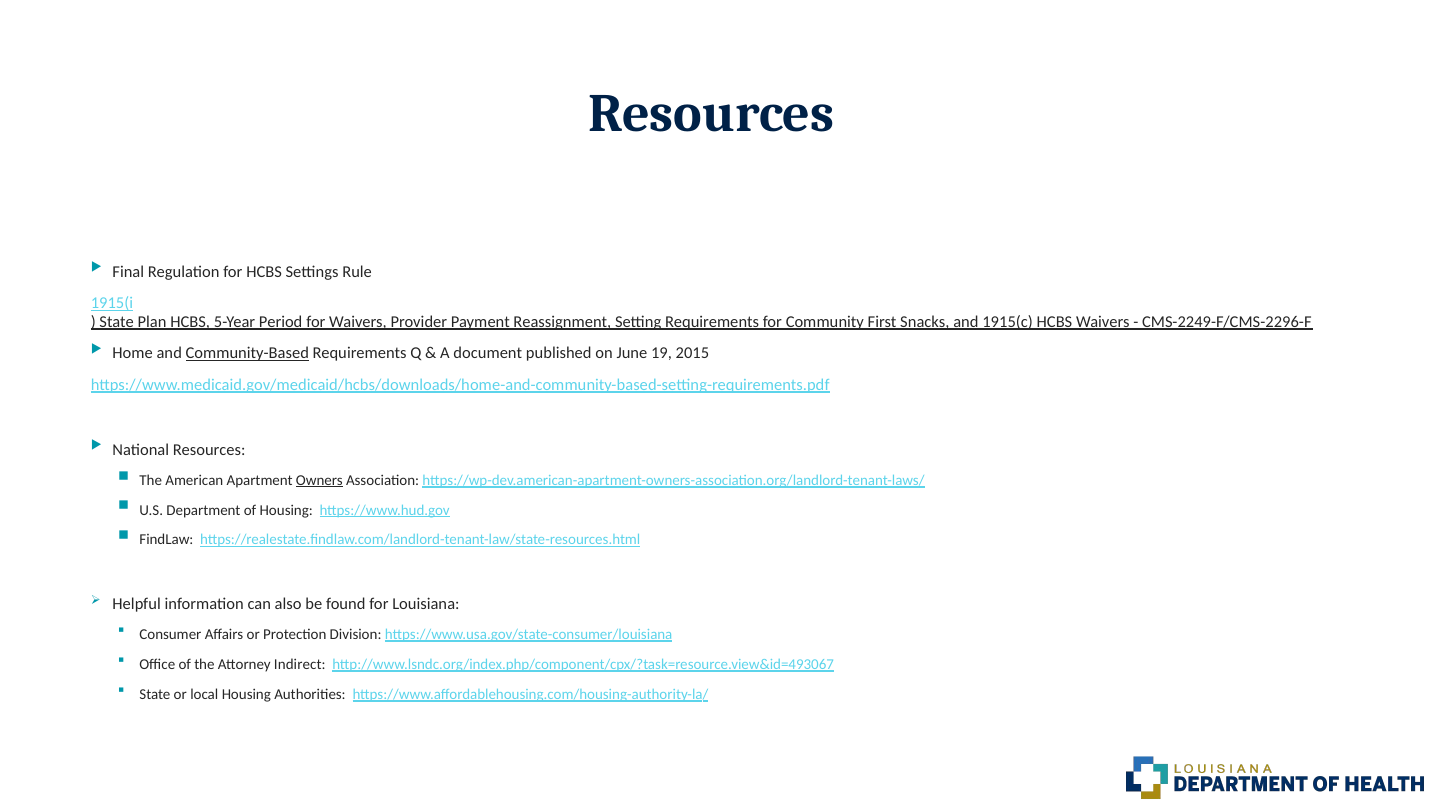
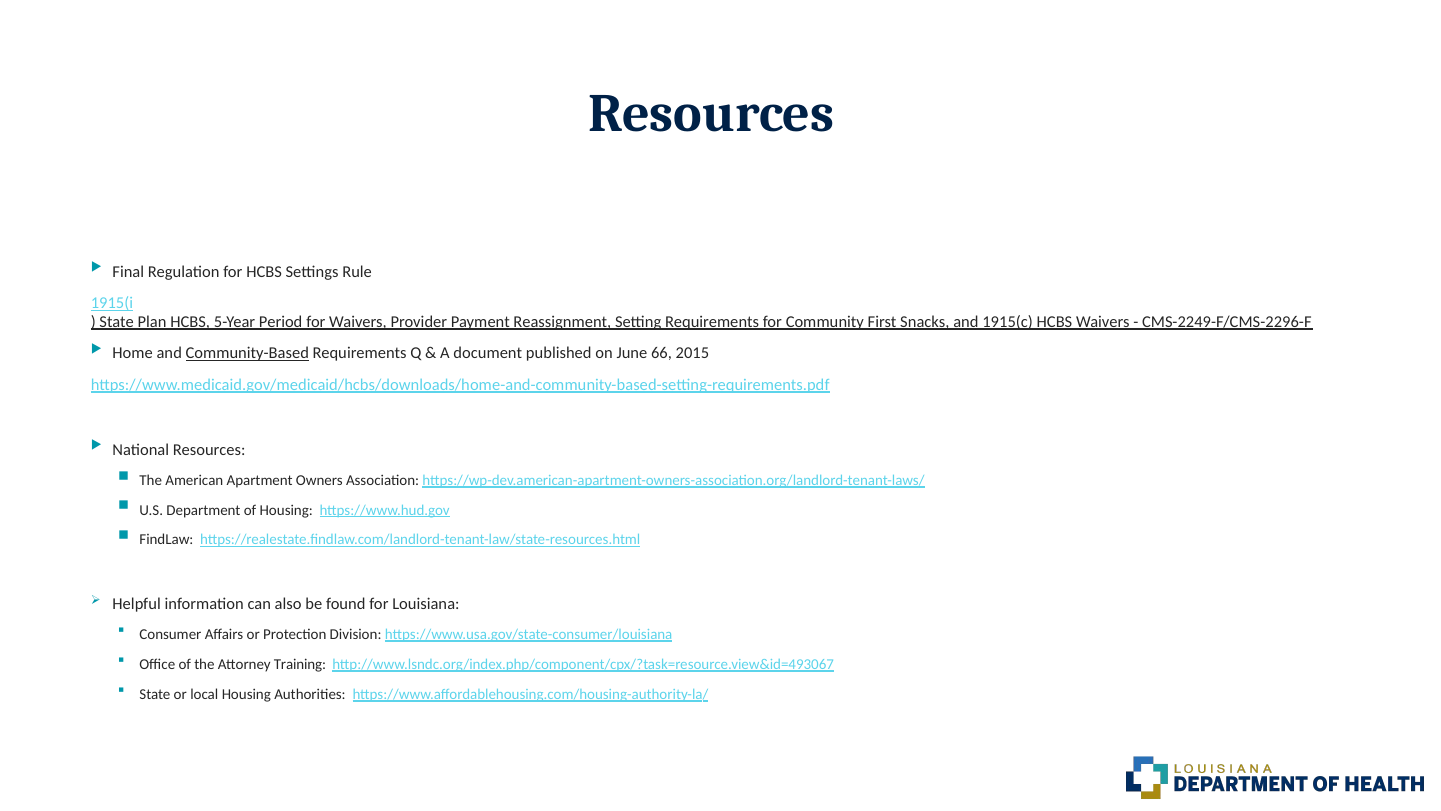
19: 19 -> 66
Owners underline: present -> none
Indirect: Indirect -> Training
